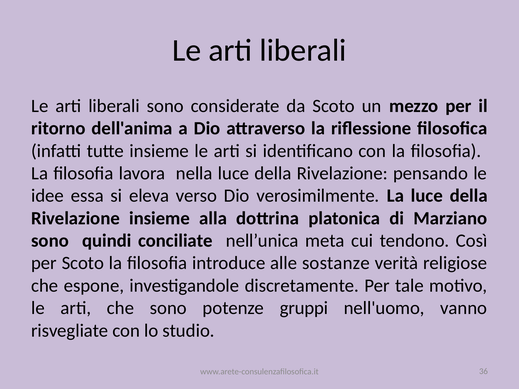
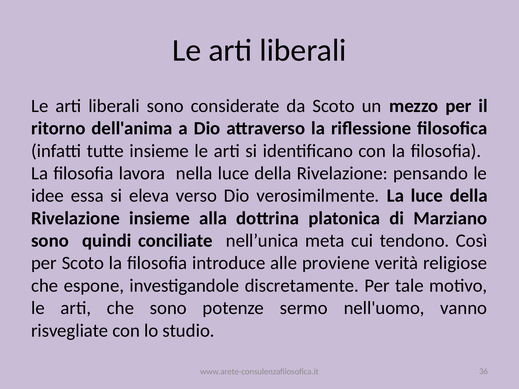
sostanze: sostanze -> proviene
gruppi: gruppi -> sermo
